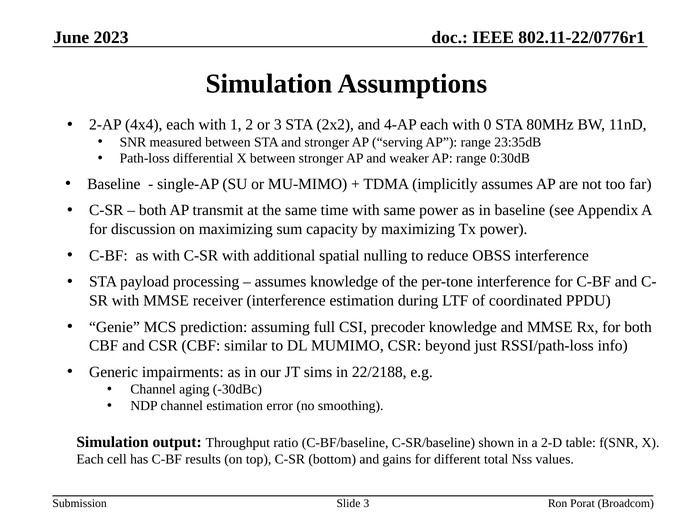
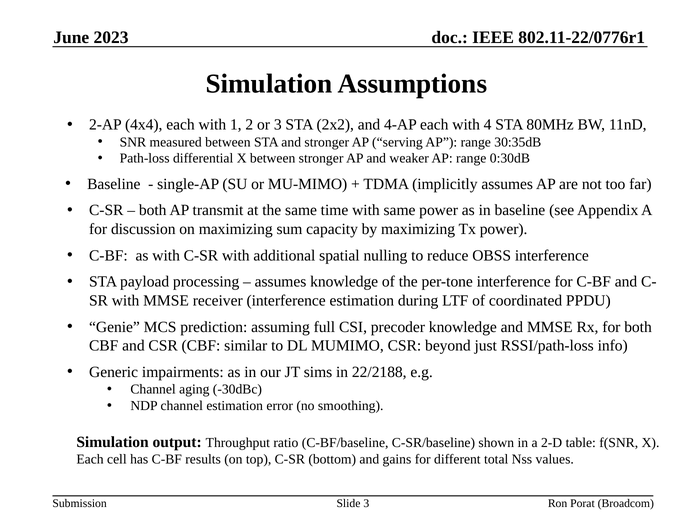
0: 0 -> 4
23:35dB: 23:35dB -> 30:35dB
